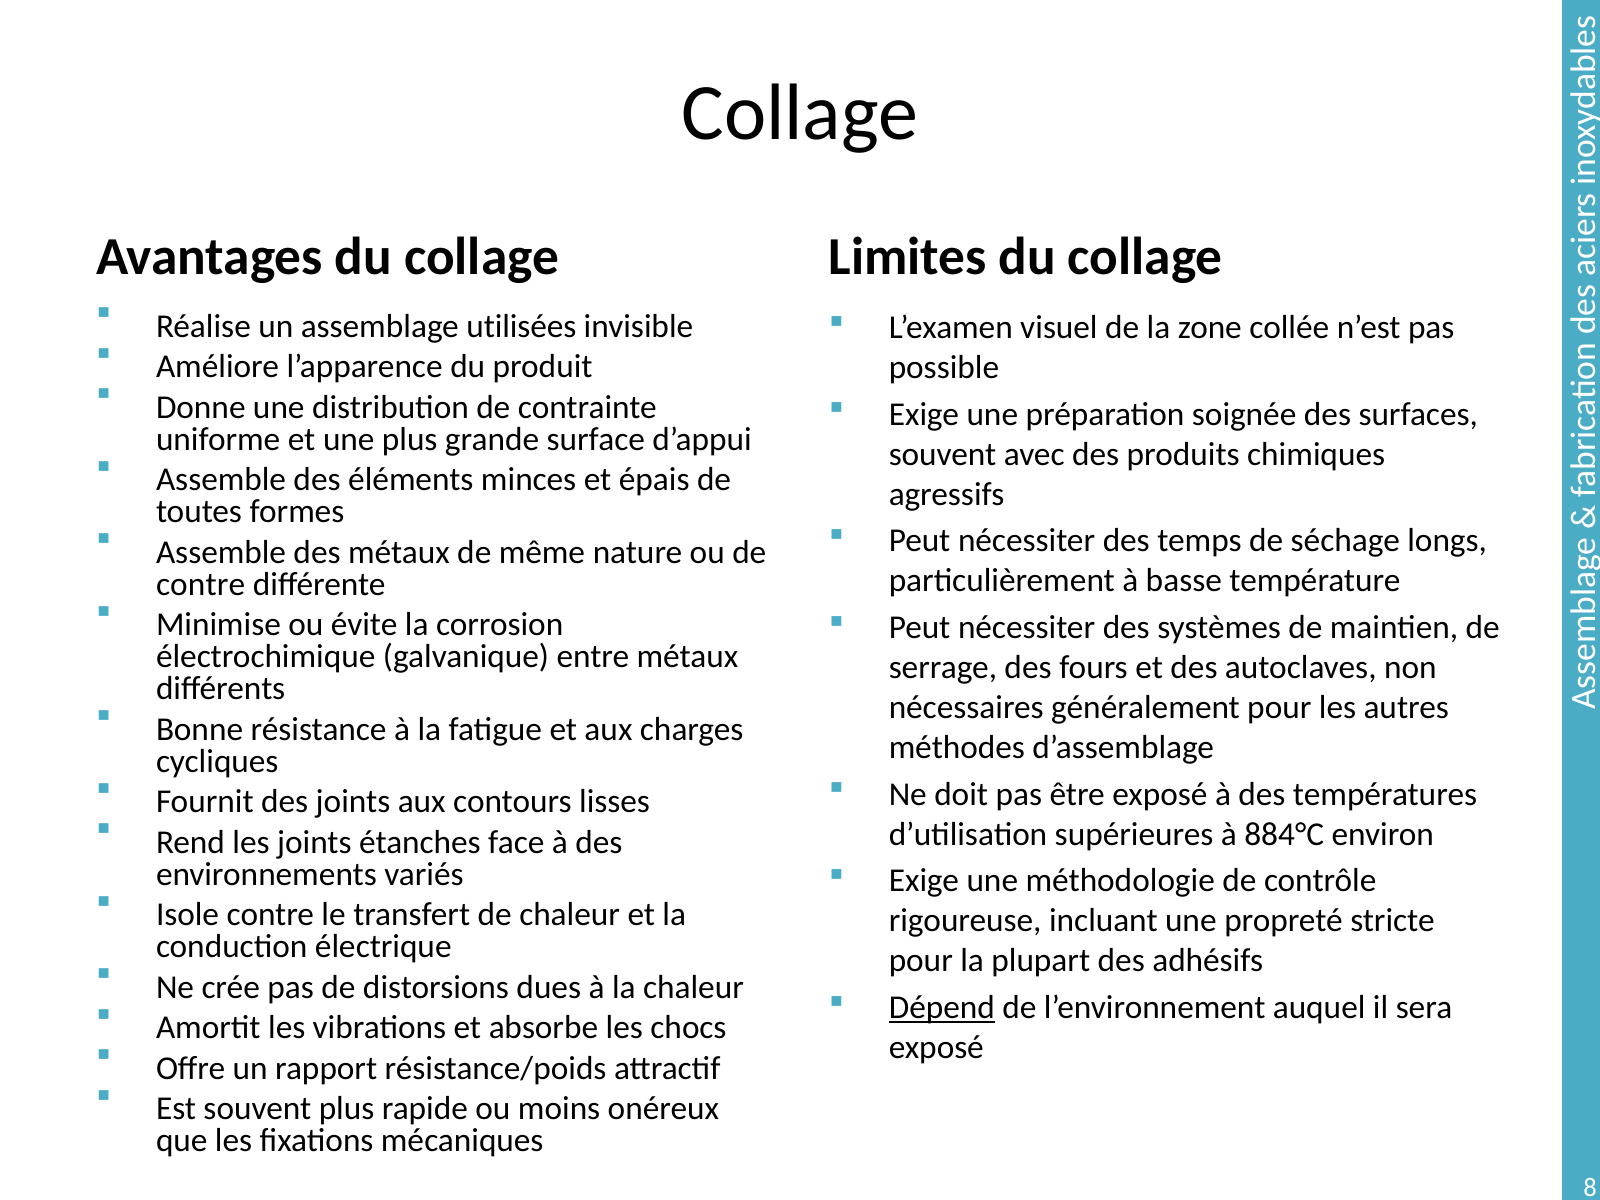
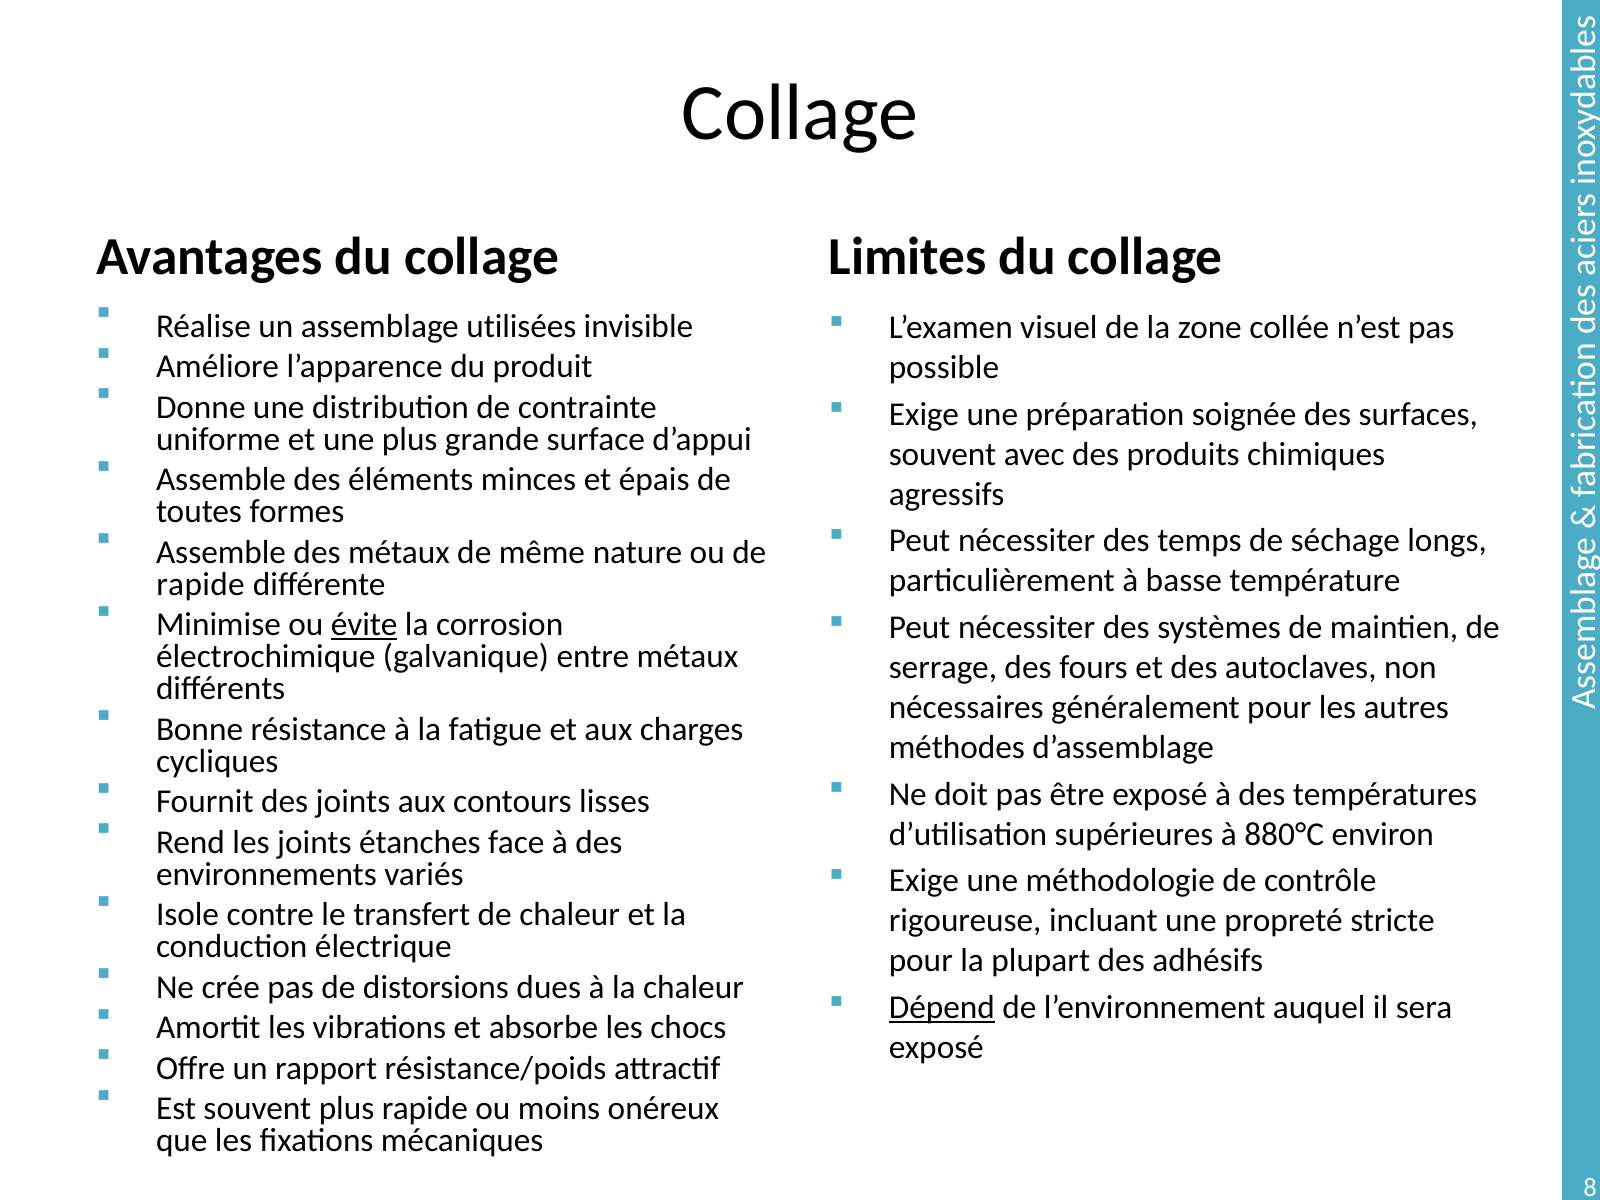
contre at (201, 584): contre -> rapide
évite underline: none -> present
884°C: 884°C -> 880°C
